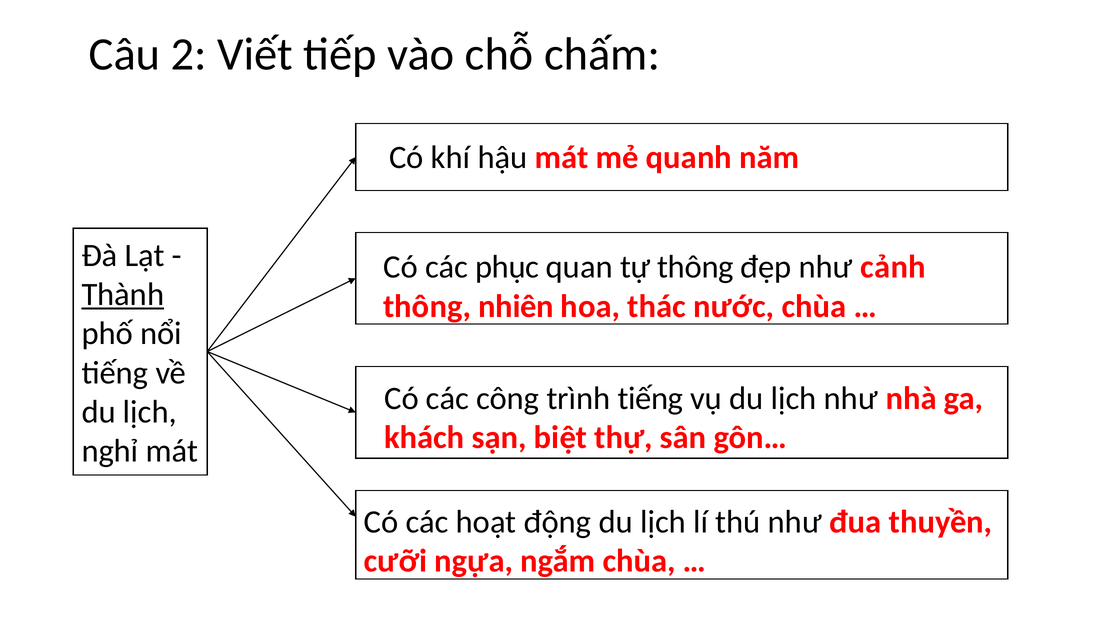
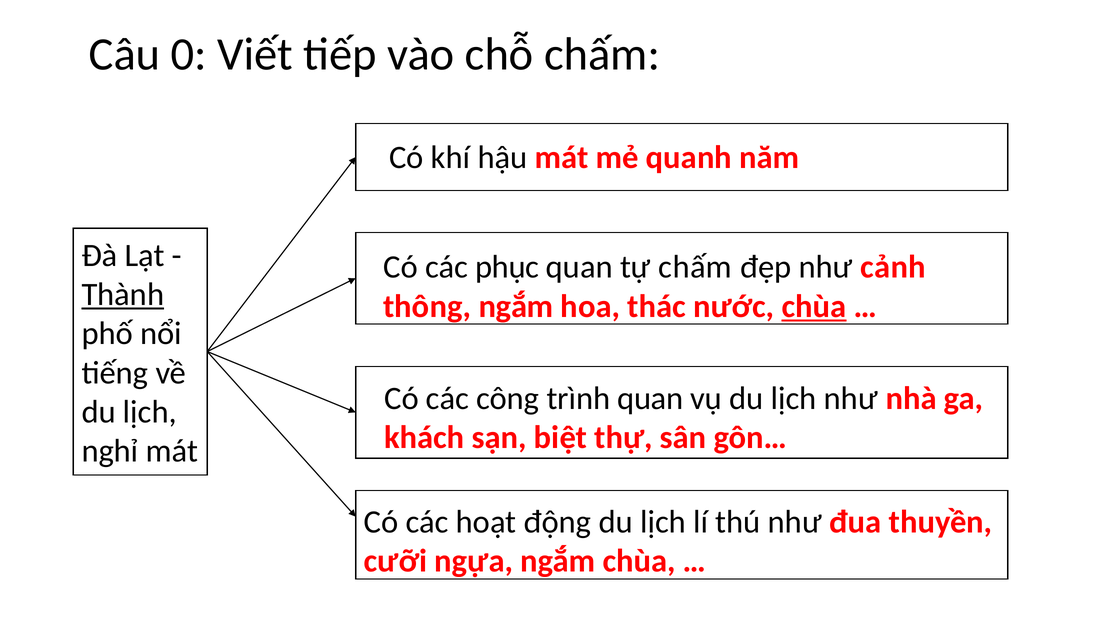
2: 2 -> 0
tự thông: thông -> chấm
thông nhiên: nhiên -> ngắm
chùa at (814, 306) underline: none -> present
trình tiếng: tiếng -> quan
